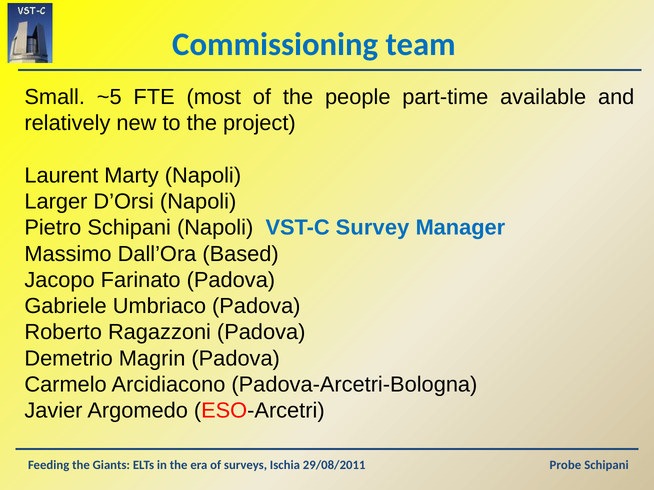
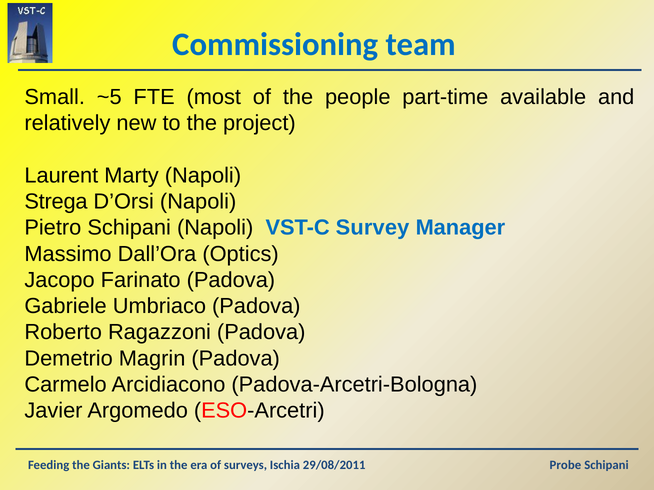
Larger: Larger -> Strega
Based: Based -> Optics
